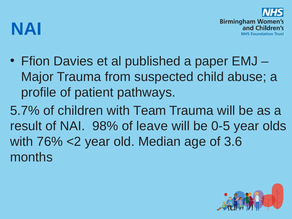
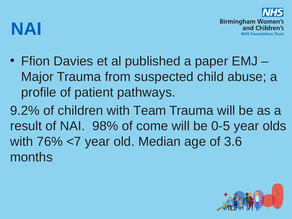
5.7%: 5.7% -> 9.2%
leave: leave -> come
<2: <2 -> <7
